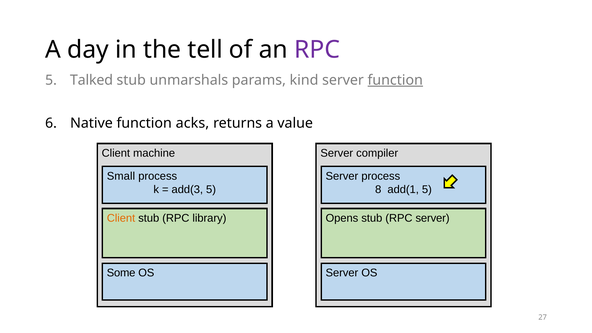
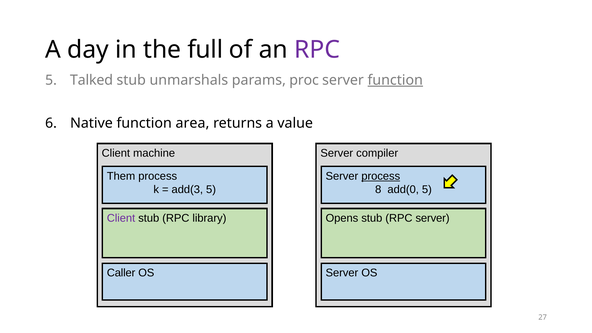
tell: tell -> full
kind: kind -> proc
acks: acks -> area
Small: Small -> Them
process at (381, 176) underline: none -> present
add(1: add(1 -> add(0
Client at (121, 218) colour: orange -> purple
Some: Some -> Caller
